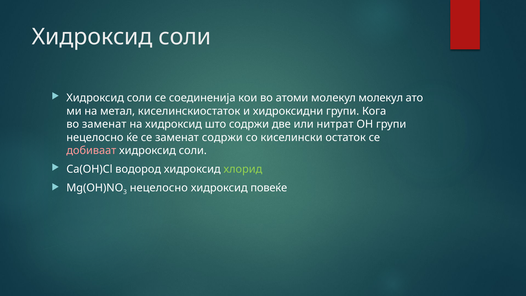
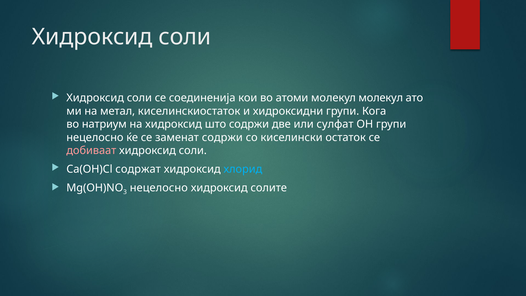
во заменат: заменат -> натриум
нитрат: нитрат -> сулфат
водород: водород -> содржат
хлорид colour: light green -> light blue
повеќе: повеќе -> солите
